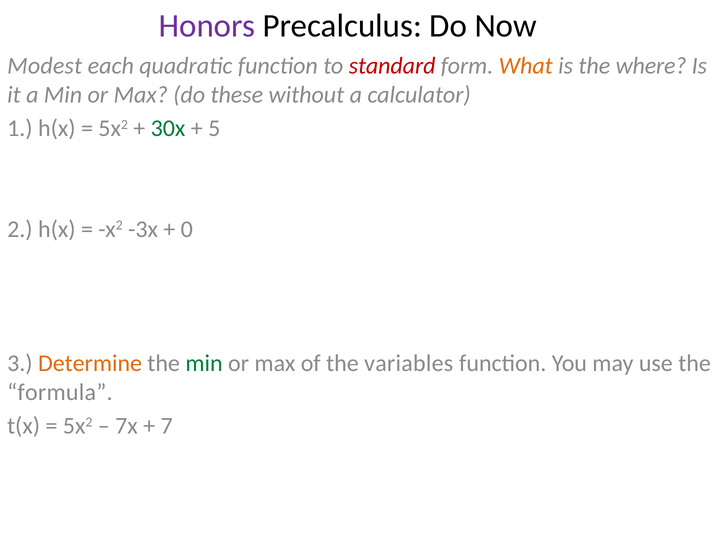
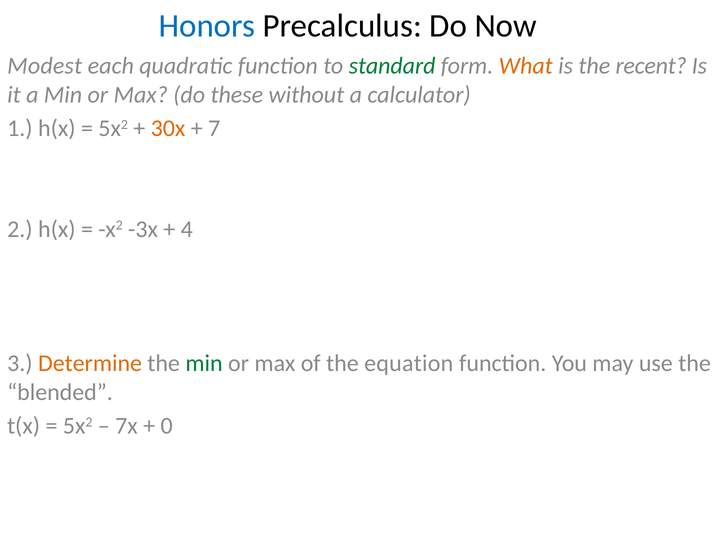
Honors colour: purple -> blue
standard colour: red -> green
where: where -> recent
30x colour: green -> orange
5: 5 -> 7
0: 0 -> 4
variables: variables -> equation
formula: formula -> blended
7: 7 -> 0
